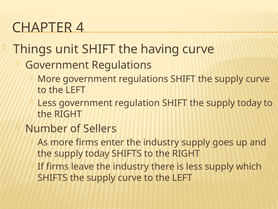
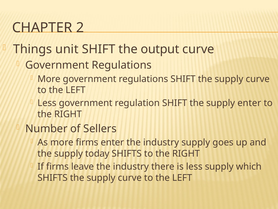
4: 4 -> 2
having: having -> output
SHIFT the supply today: today -> enter
